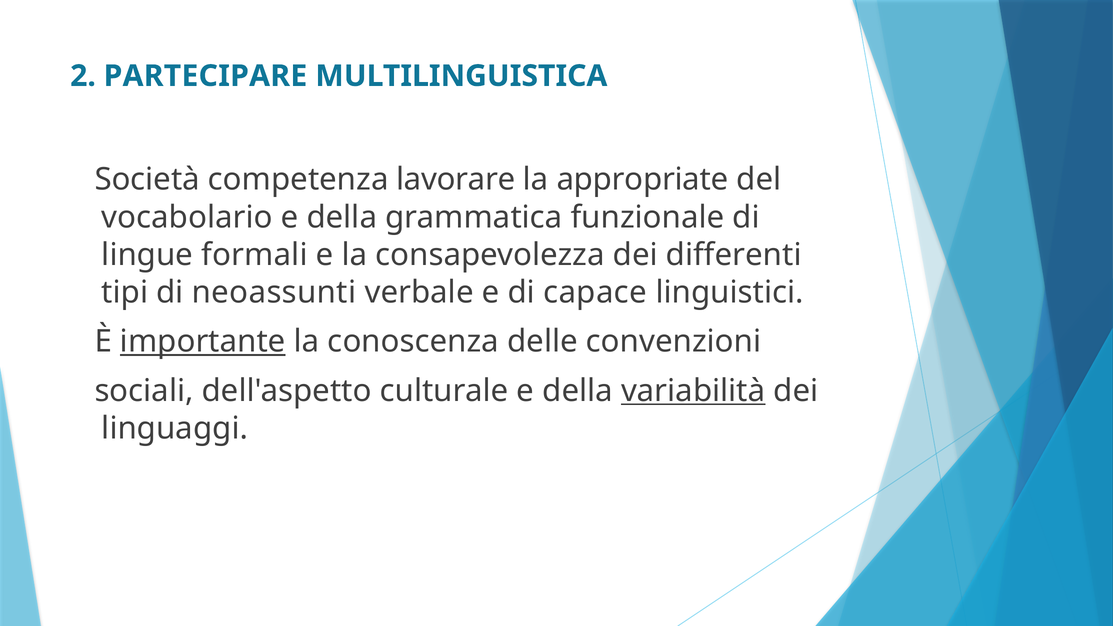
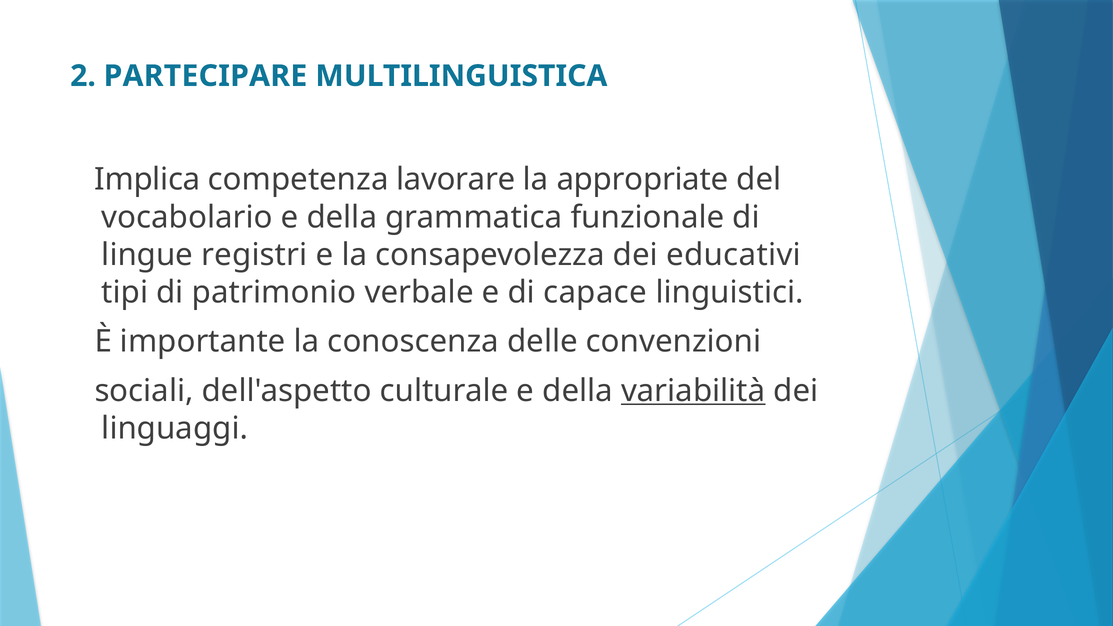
Società: Società -> Implica
formali: formali -> registri
differenti: differenti -> educativi
neoassunti: neoassunti -> patrimonio
importante underline: present -> none
